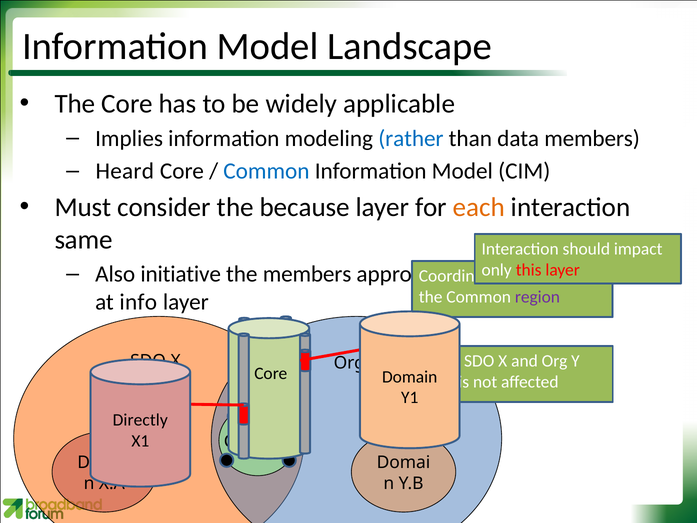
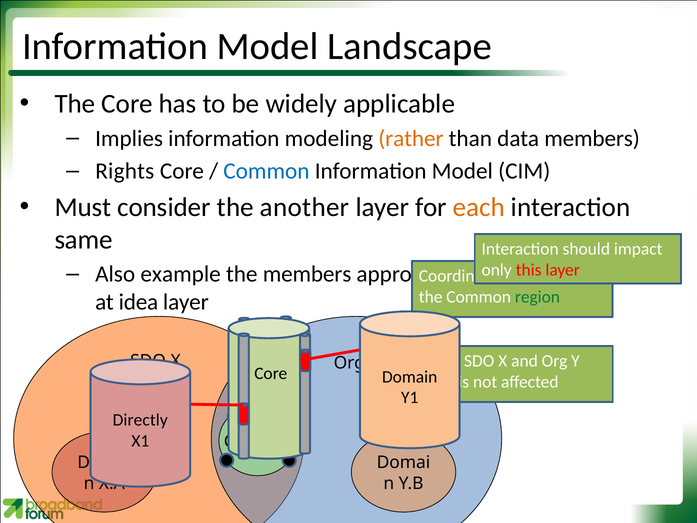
rather colour: blue -> orange
Heard: Heard -> Rights
because: because -> another
initiative: initiative -> example
region colour: purple -> green
info: info -> idea
